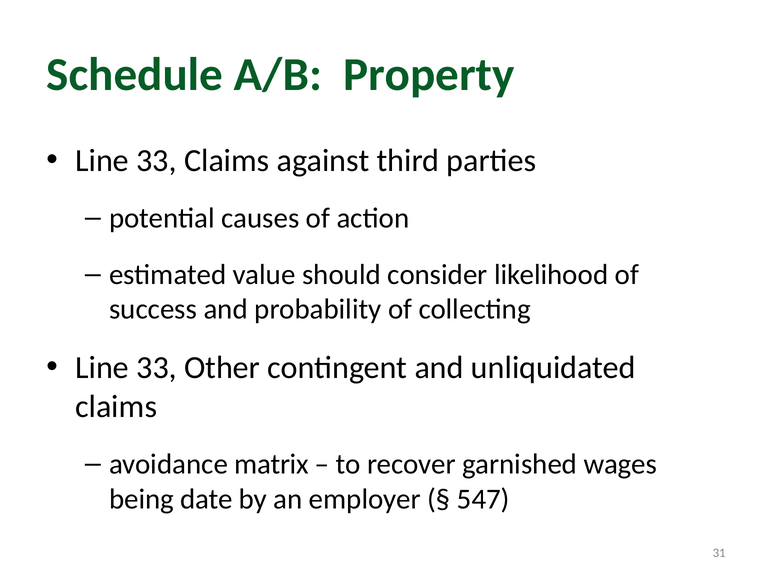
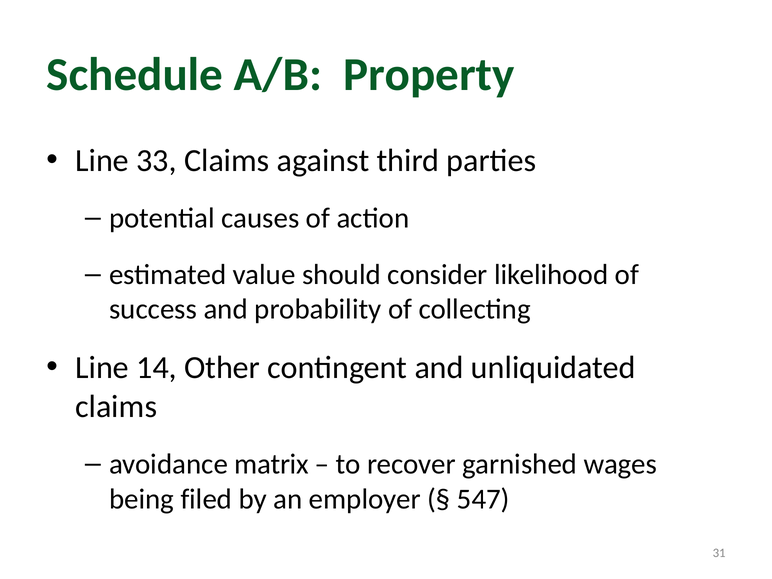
33 at (157, 368): 33 -> 14
date: date -> filed
